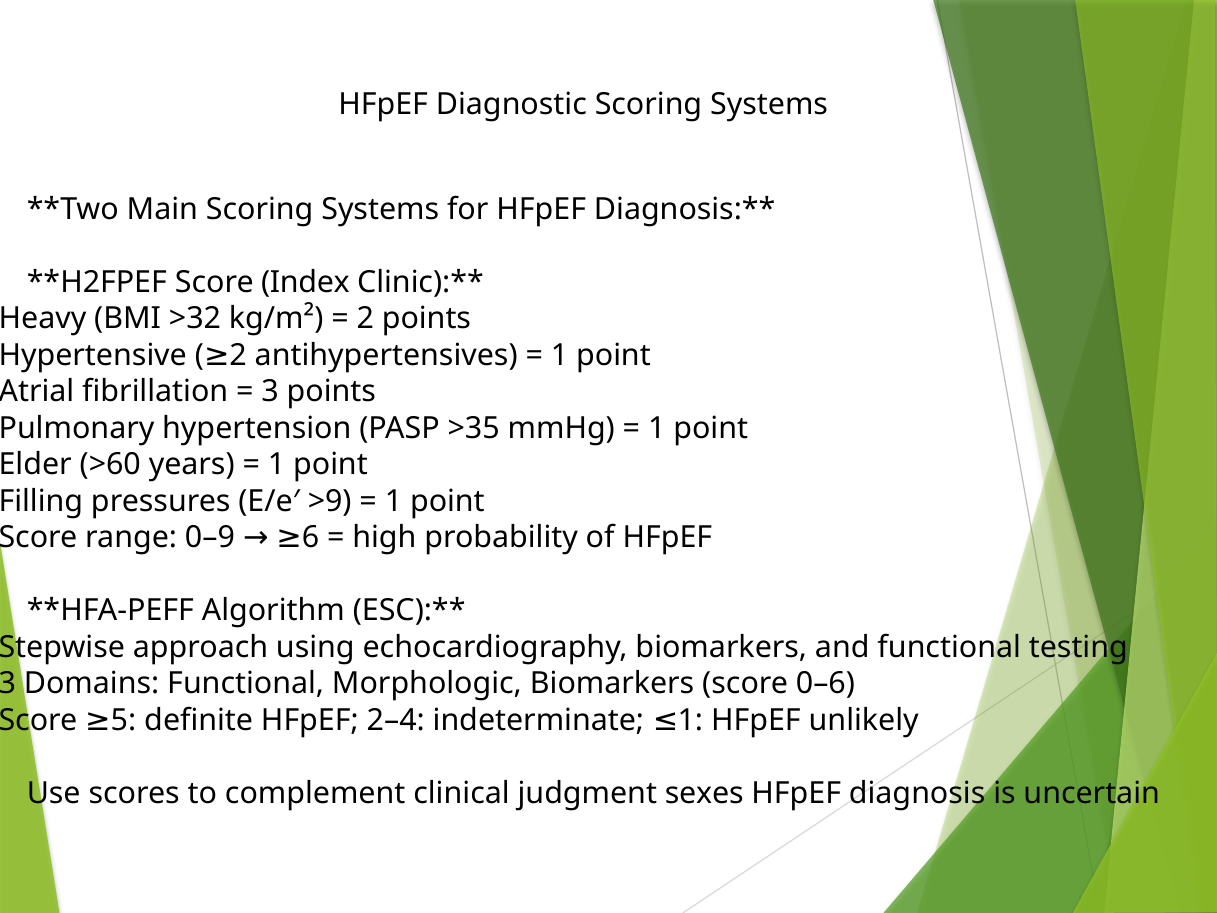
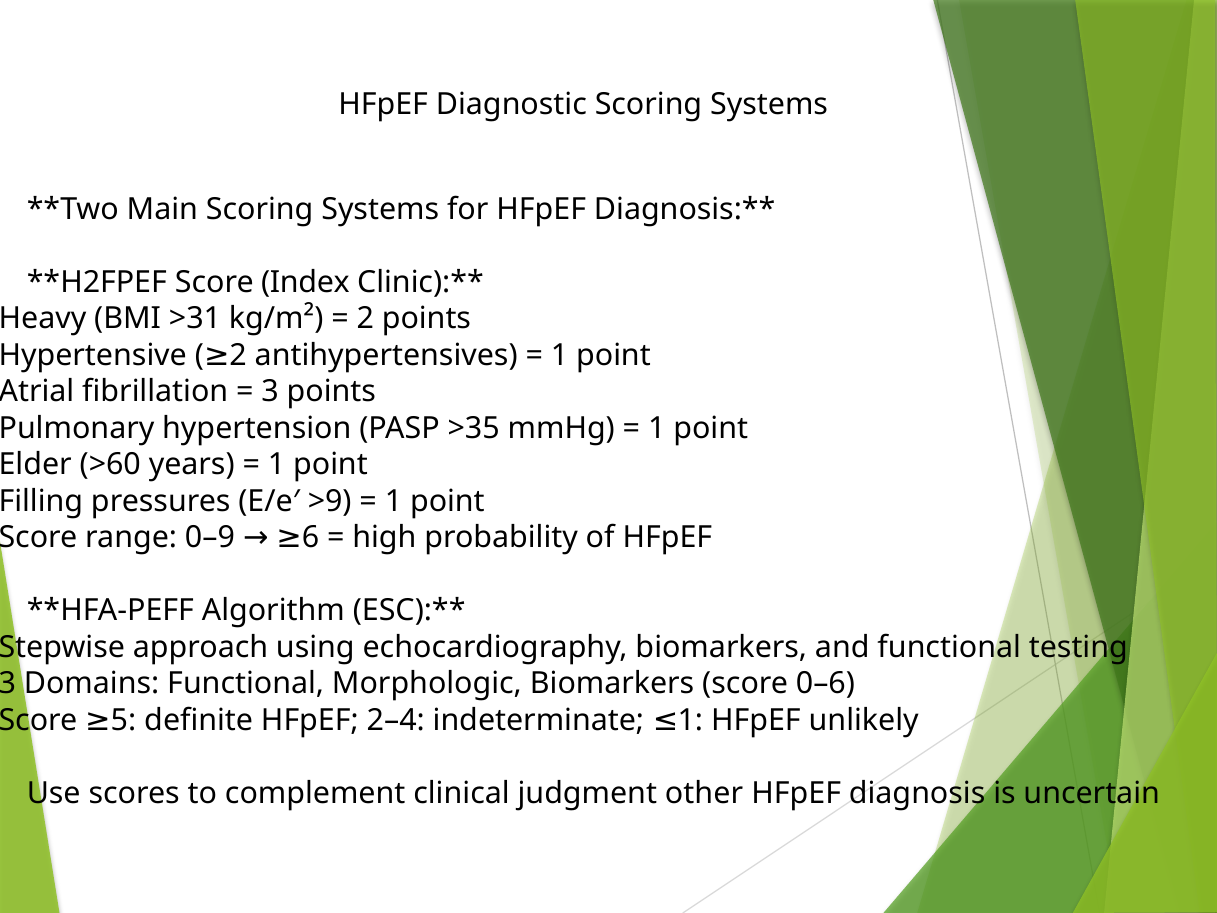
>32: >32 -> >31
sexes: sexes -> other
